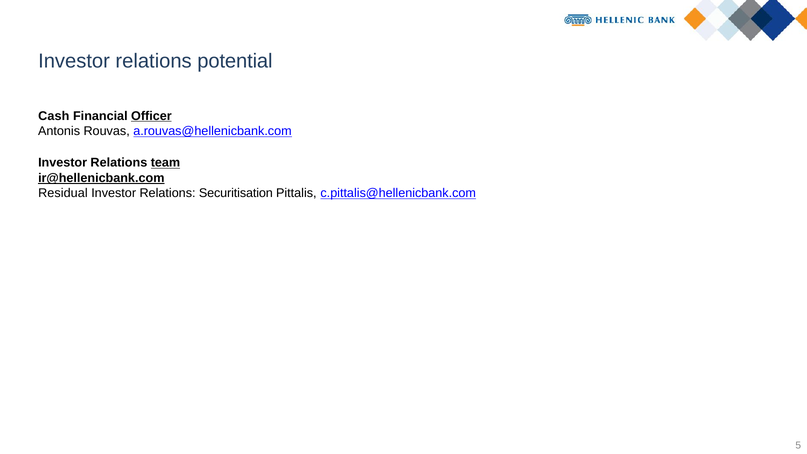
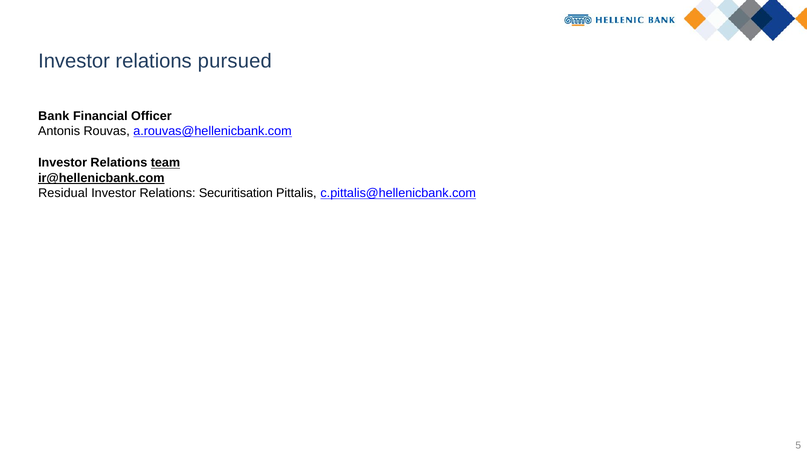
potential: potential -> pursued
Cash: Cash -> Bank
Officer underline: present -> none
